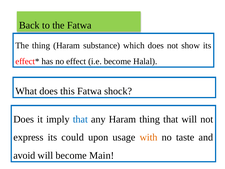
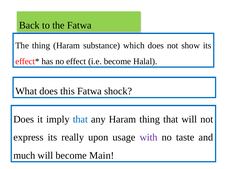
could: could -> really
with colour: orange -> purple
avoid: avoid -> much
